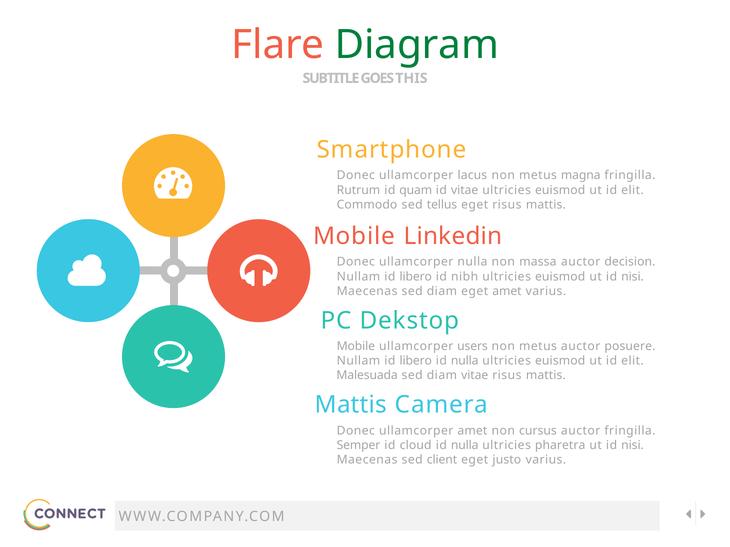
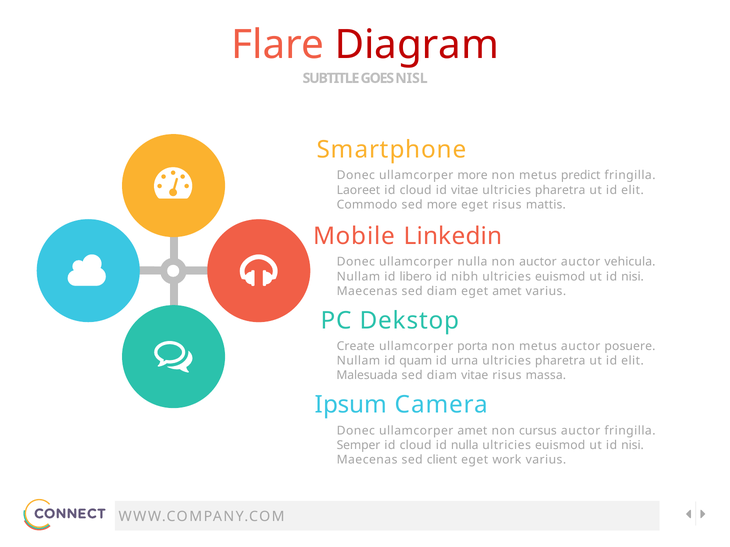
Diagram colour: green -> red
THIS: THIS -> NISL
ullamcorper lacus: lacus -> more
magna: magna -> predict
Rutrum: Rutrum -> Laoreet
quam at (416, 190): quam -> cloud
euismod at (560, 190): euismod -> pharetra
sed tellus: tellus -> more
non massa: massa -> auctor
decision: decision -> vehicula
Mobile at (356, 346): Mobile -> Create
users: users -> porta
libero at (416, 361): libero -> quam
nulla at (465, 361): nulla -> urna
euismod at (560, 361): euismod -> pharetra
mattis at (546, 376): mattis -> massa
Mattis at (351, 405): Mattis -> Ipsum
pharetra at (560, 446): pharetra -> euismod
justo: justo -> work
